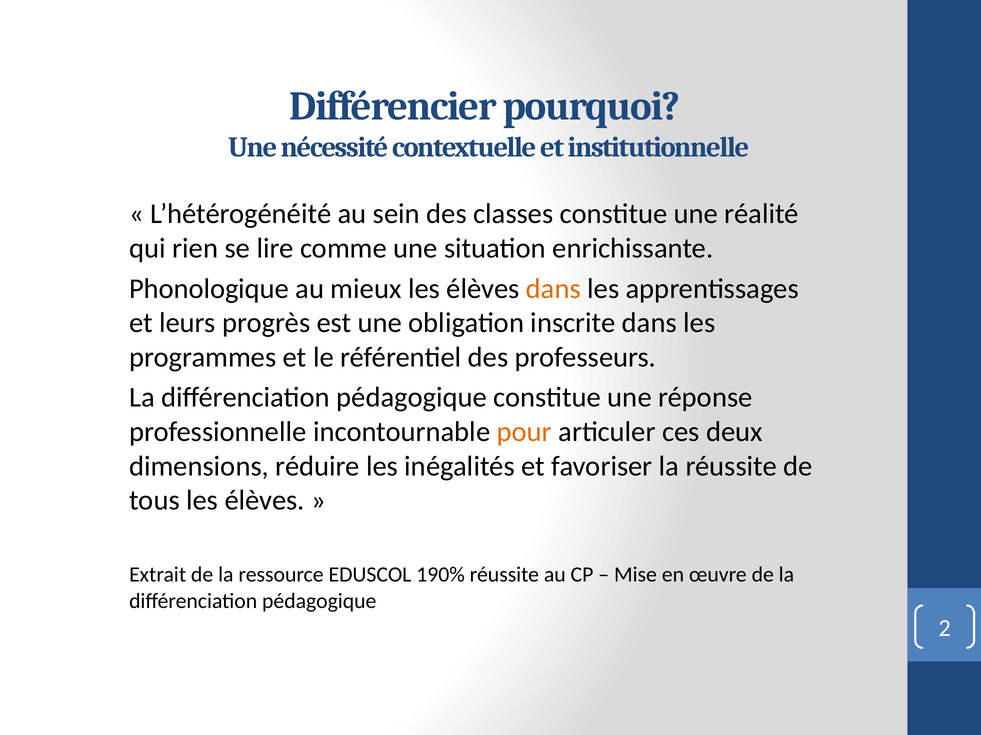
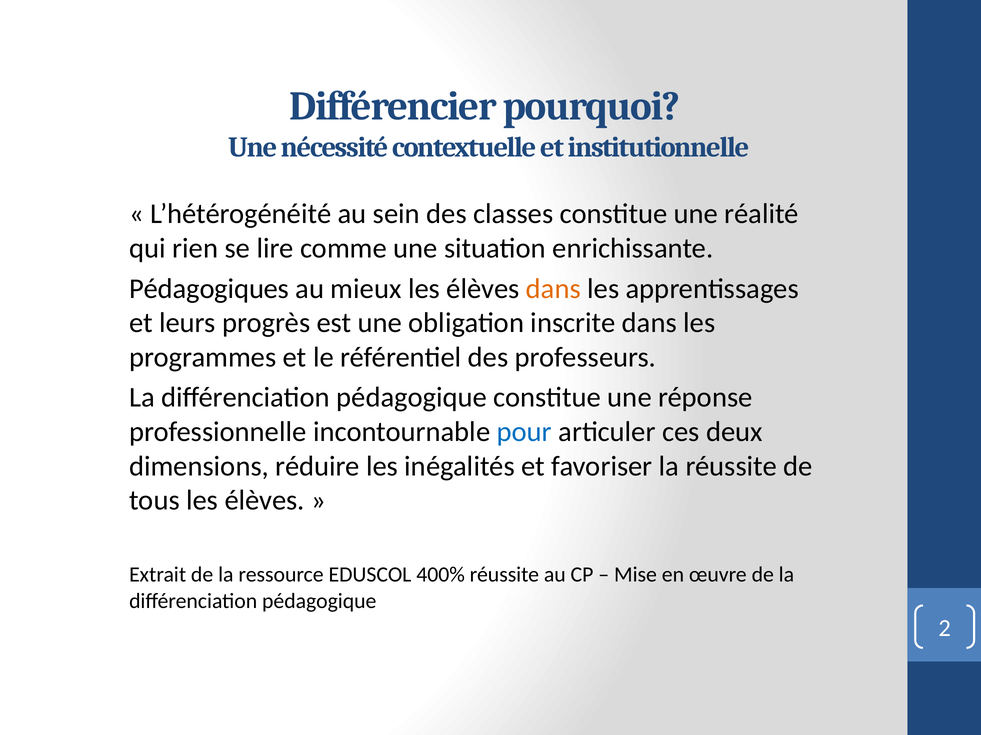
Phonologique: Phonologique -> Pédagogiques
pour colour: orange -> blue
190%: 190% -> 400%
